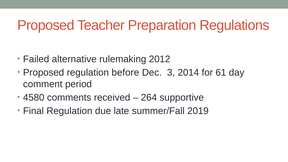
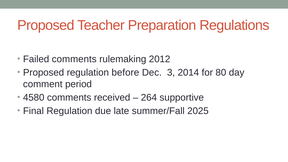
Failed alternative: alternative -> comments
61: 61 -> 80
2019: 2019 -> 2025
